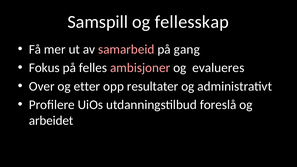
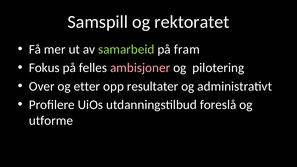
fellesskap: fellesskap -> rektoratet
samarbeid colour: pink -> light green
gang: gang -> fram
evalueres: evalueres -> pilotering
arbeidet: arbeidet -> utforme
